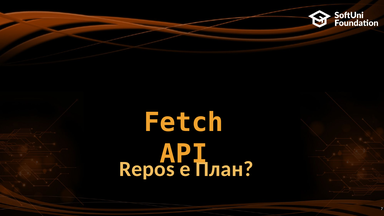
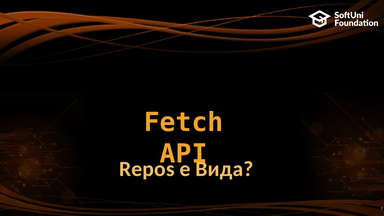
План: План -> Вида
